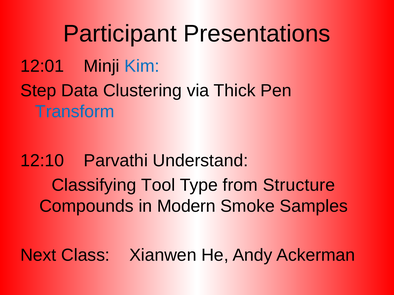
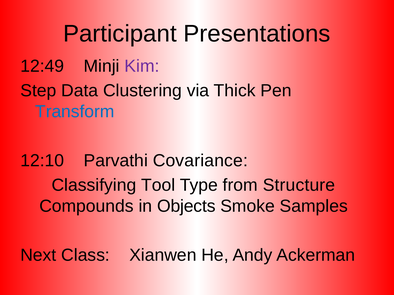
12:01: 12:01 -> 12:49
Kim colour: blue -> purple
Understand: Understand -> Covariance
Modern: Modern -> Objects
